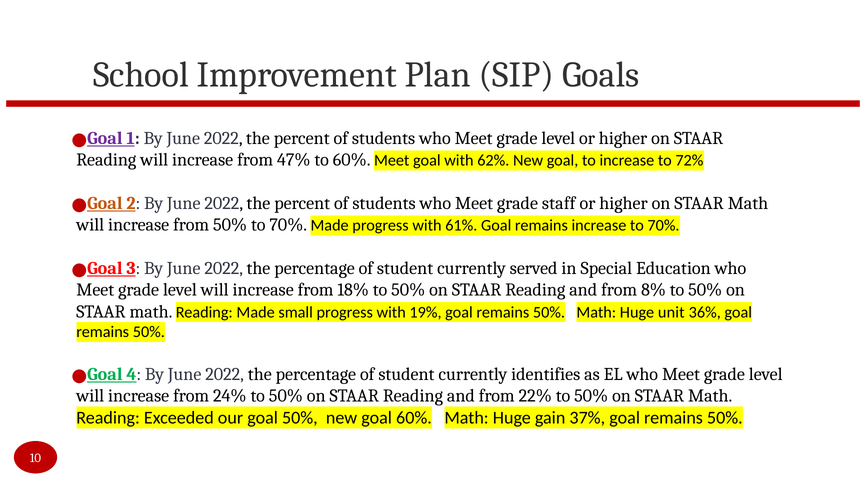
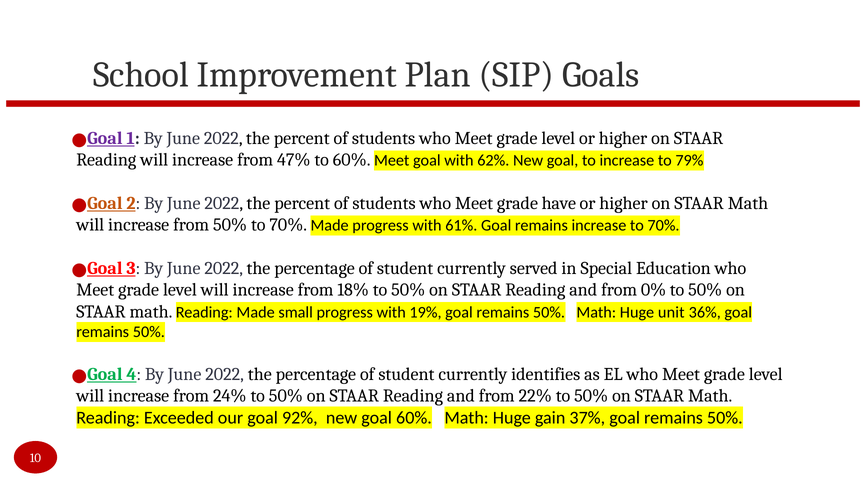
72%: 72% -> 79%
staff: staff -> have
8%: 8% -> 0%
goal 50%: 50% -> 92%
